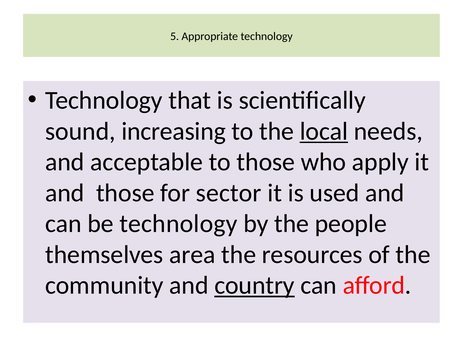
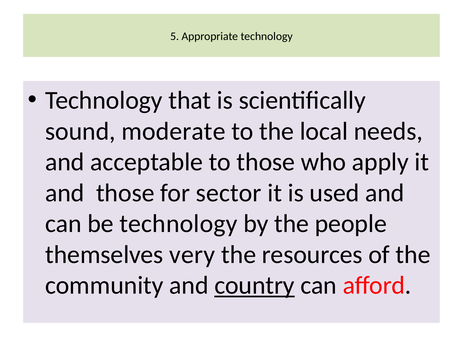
increasing: increasing -> moderate
local underline: present -> none
area: area -> very
